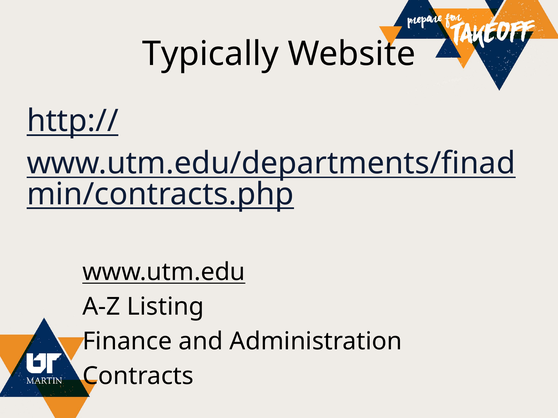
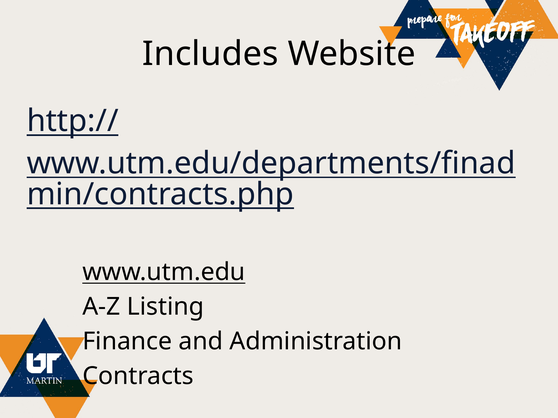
Typically: Typically -> Includes
